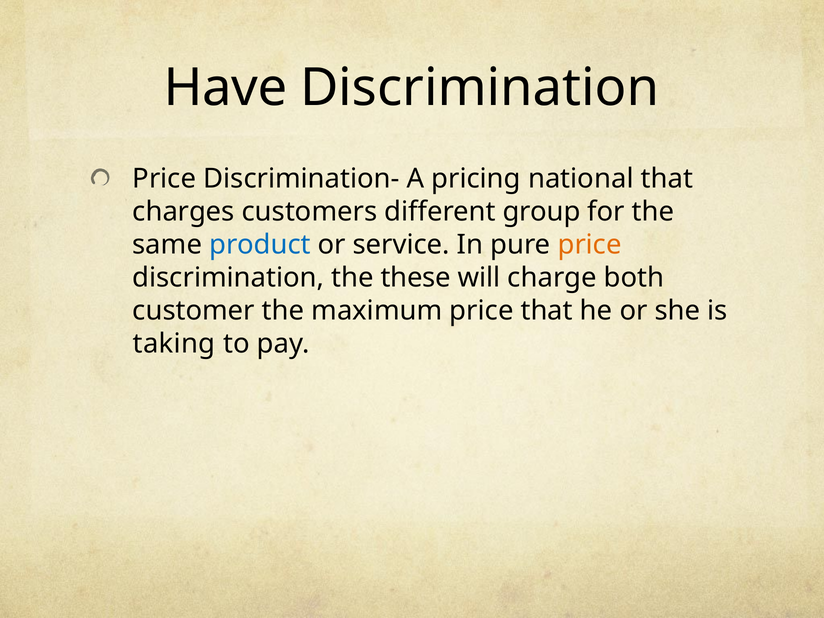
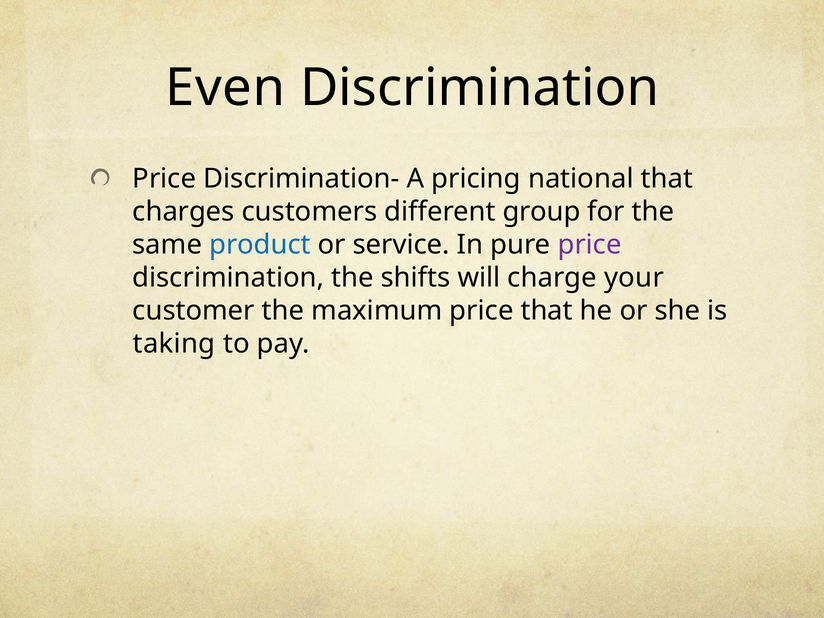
Have: Have -> Even
price at (590, 245) colour: orange -> purple
these: these -> shifts
both: both -> your
